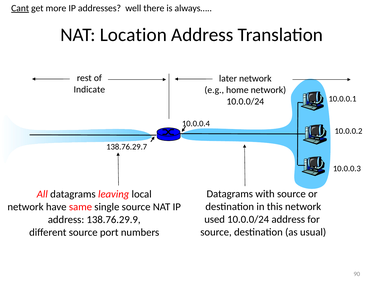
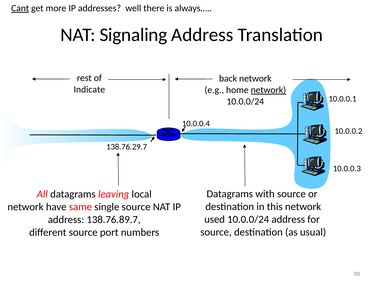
Location: Location -> Signaling
later: later -> back
network at (268, 90) underline: none -> present
138.76.29.9: 138.76.29.9 -> 138.76.89.7
